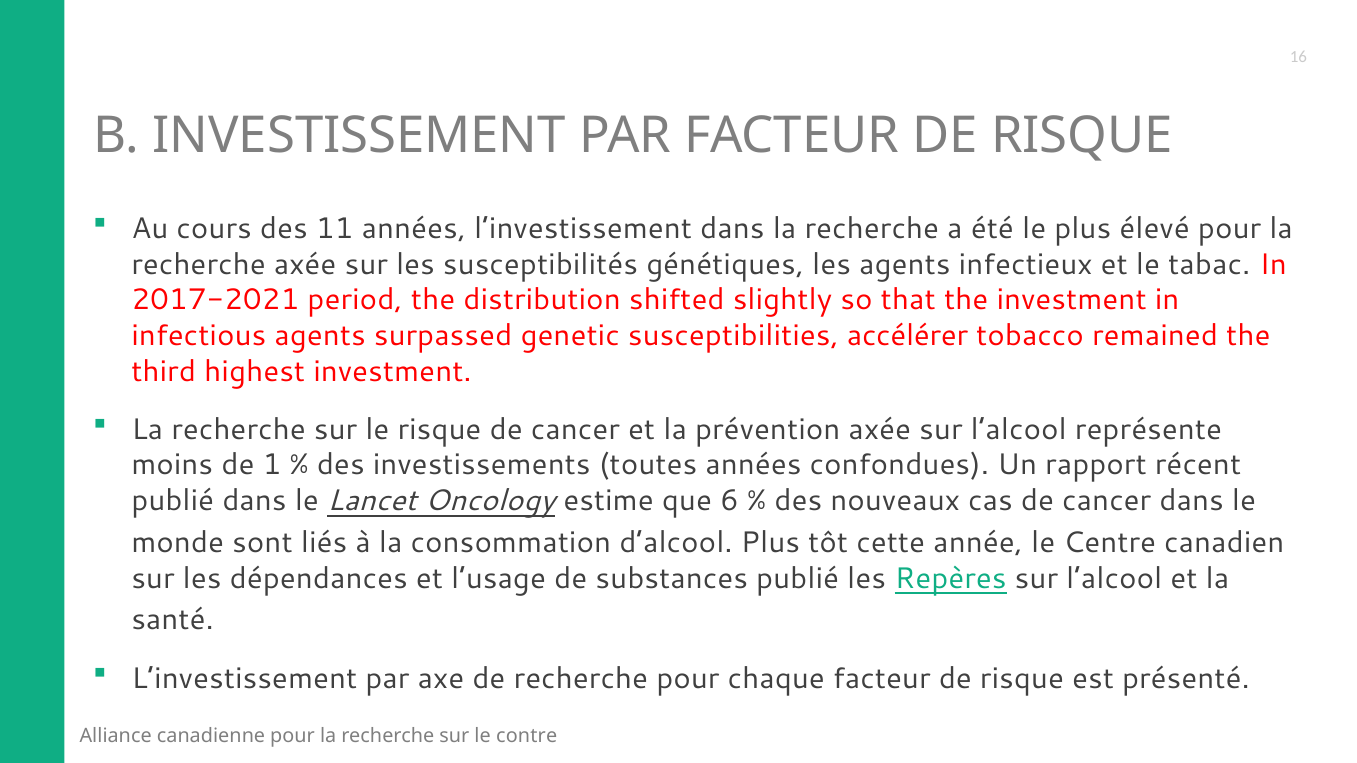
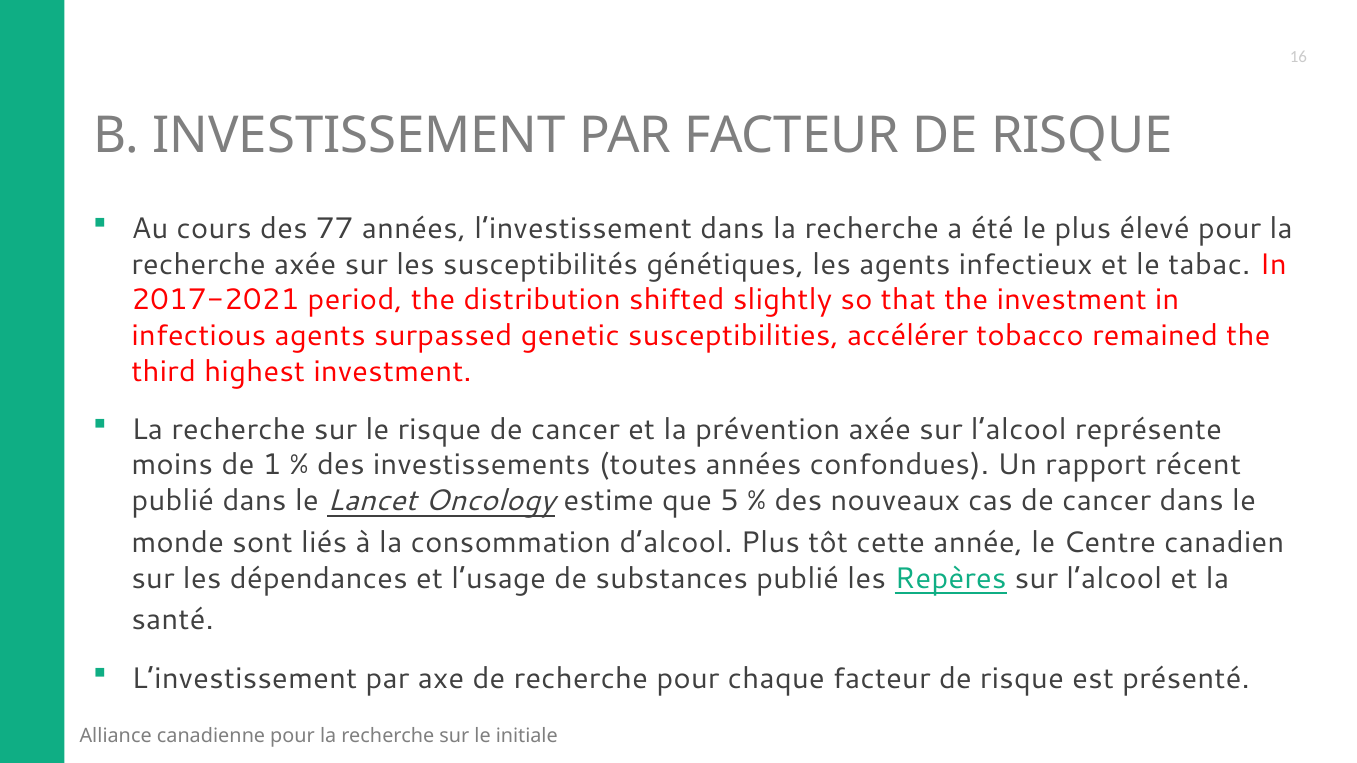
11: 11 -> 77
6: 6 -> 5
contre: contre -> initiale
